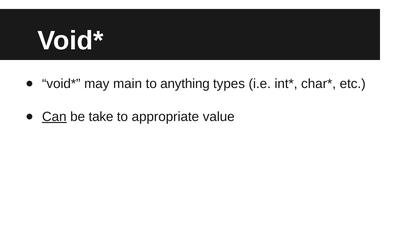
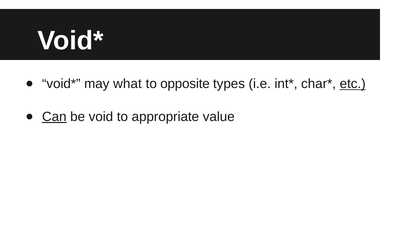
main: main -> what
anything: anything -> opposite
etc underline: none -> present
take: take -> void
